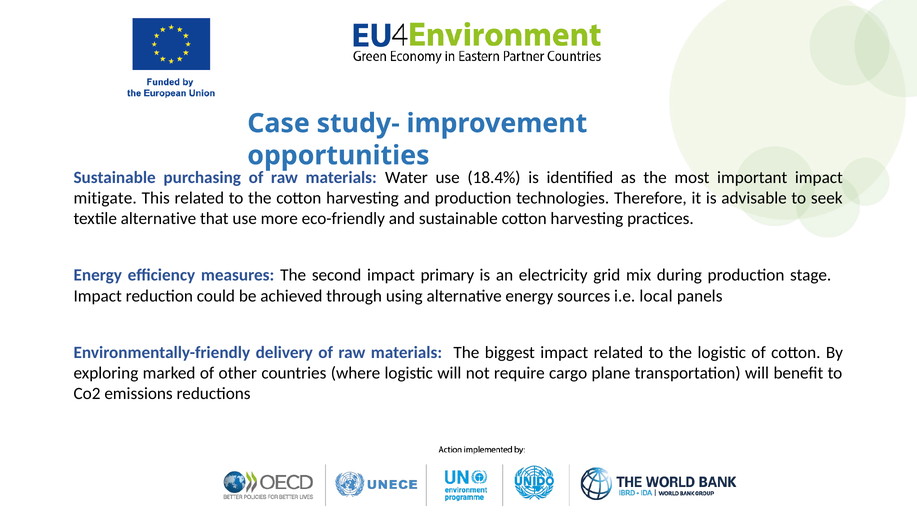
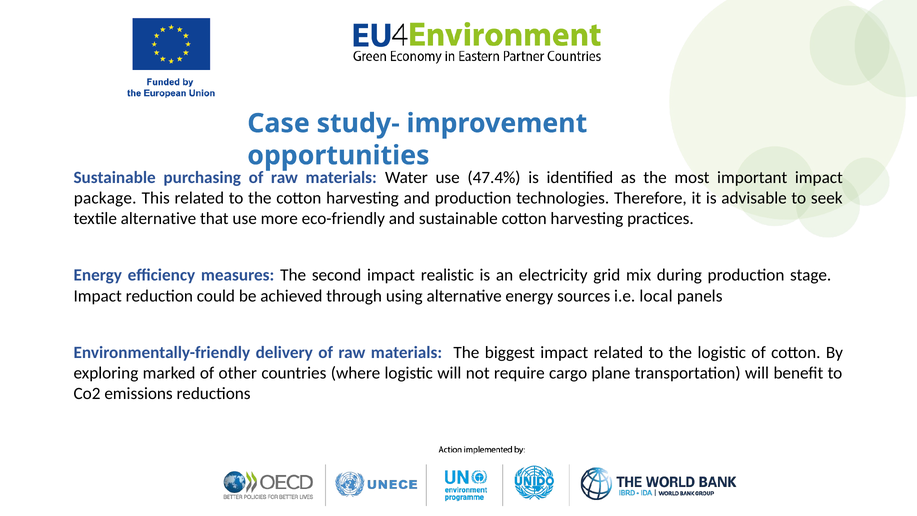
18.4%: 18.4% -> 47.4%
mitigate: mitigate -> package
primary: primary -> realistic
